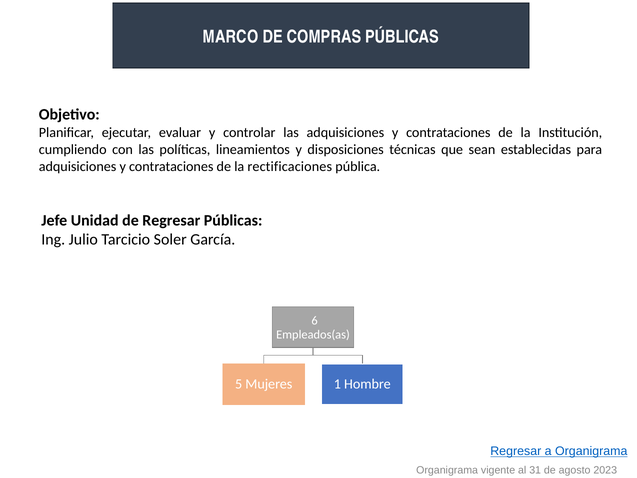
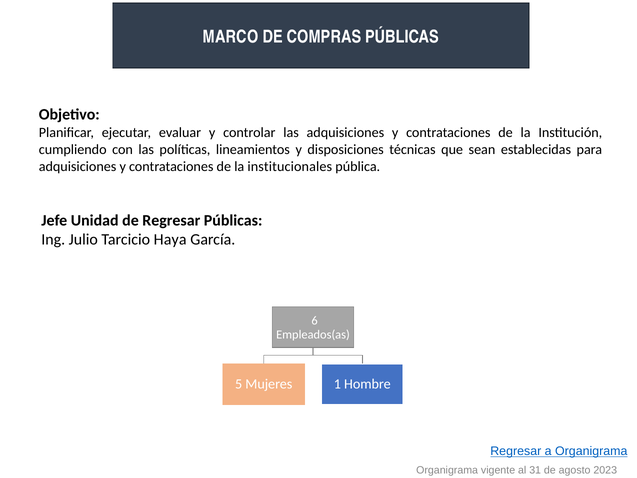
rectificaciones: rectificaciones -> institucionales
Soler: Soler -> Haya
